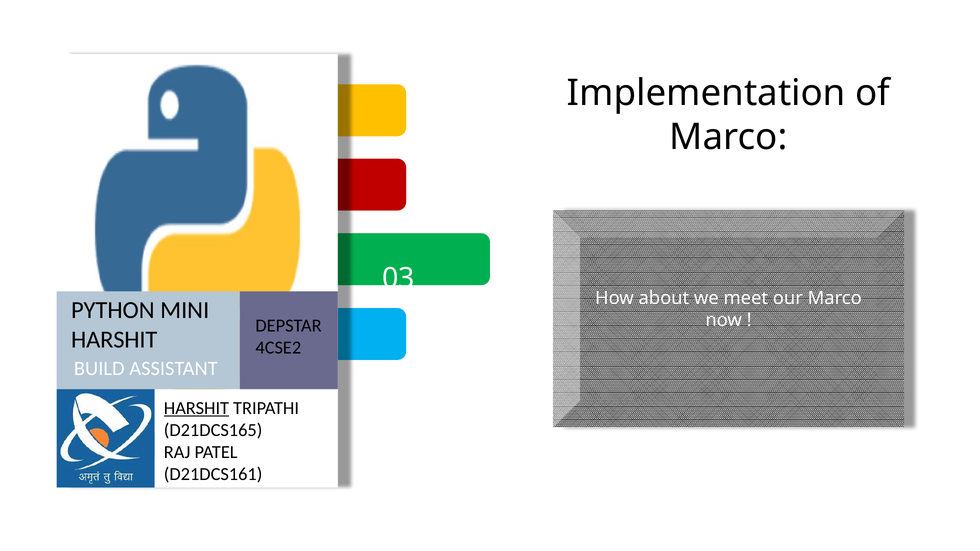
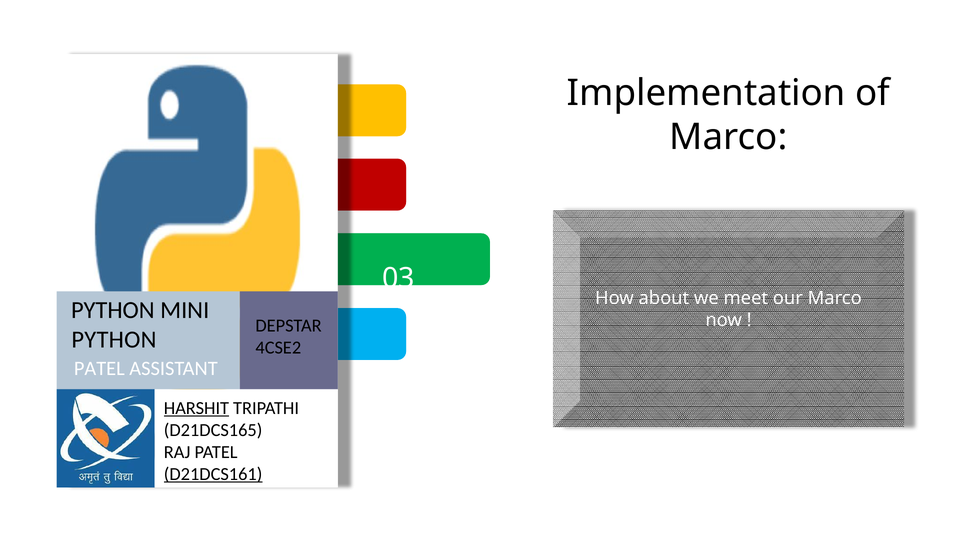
HARSHIT at (114, 340): HARSHIT -> PYTHON
BUILD at (99, 369): BUILD -> PATEL
D21DCS161 underline: none -> present
